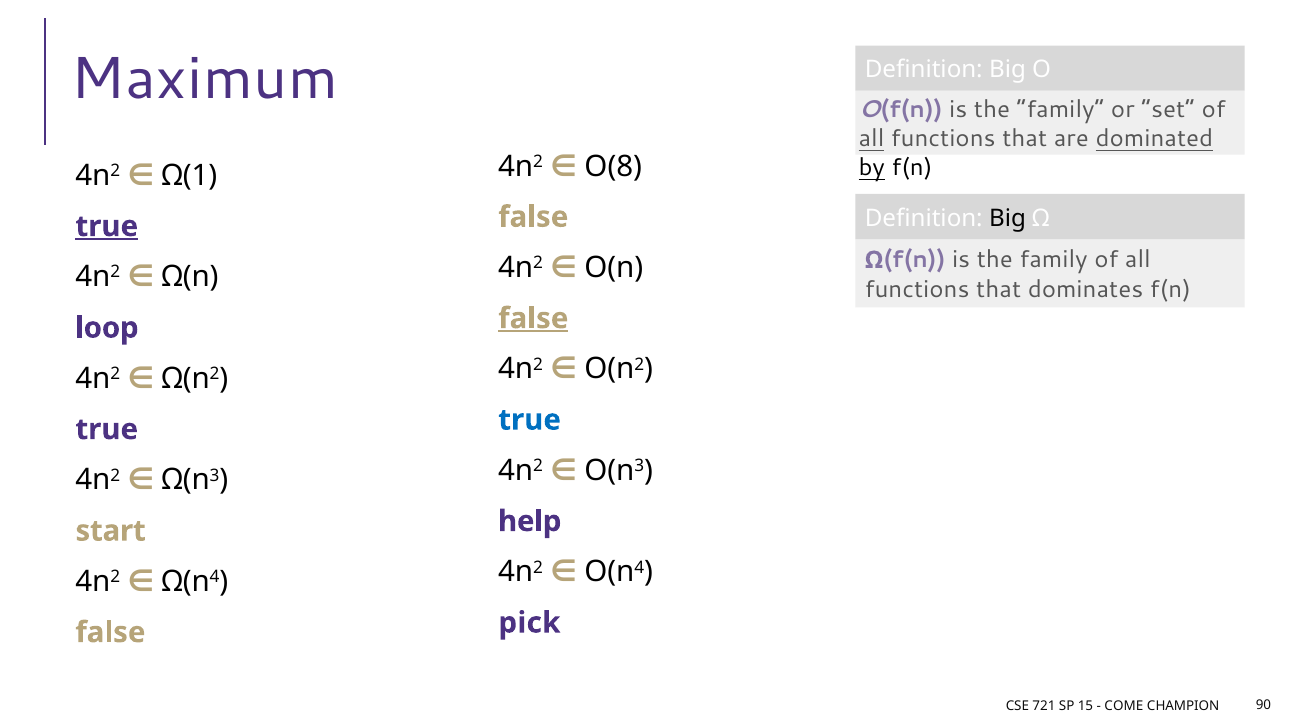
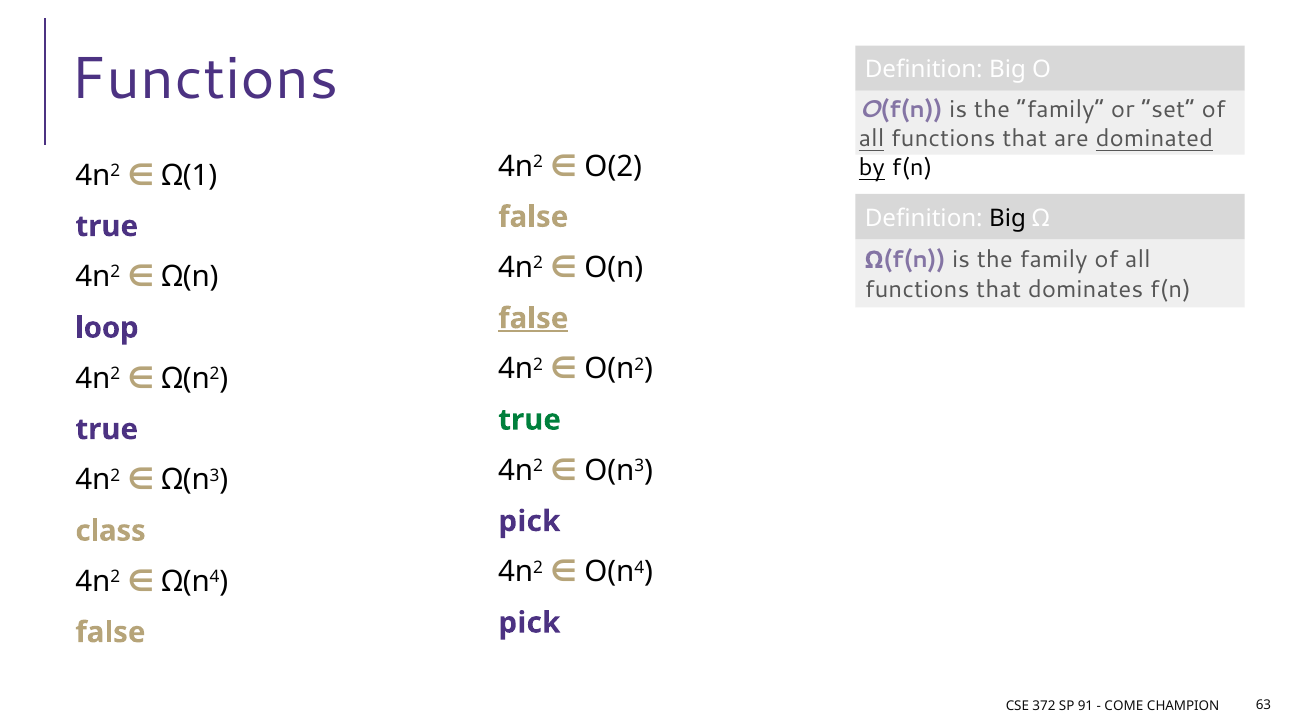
Maximum at (205, 79): Maximum -> Functions
O(8: O(8 -> O(2
true at (107, 226) underline: present -> none
true at (530, 420) colour: blue -> green
help at (530, 521): help -> pick
start: start -> class
721: 721 -> 372
15: 15 -> 91
90: 90 -> 63
